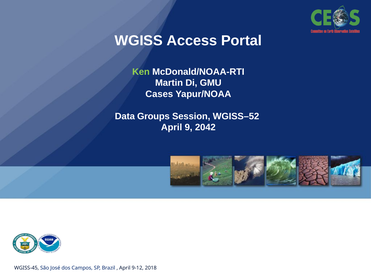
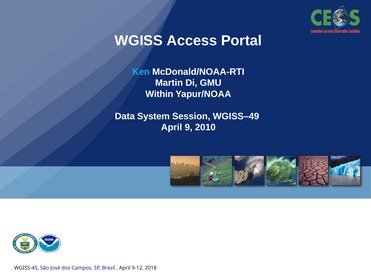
Ken colour: light green -> light blue
Cases: Cases -> Within
Groups: Groups -> System
WGISS–52: WGISS–52 -> WGISS–49
2042: 2042 -> 2010
